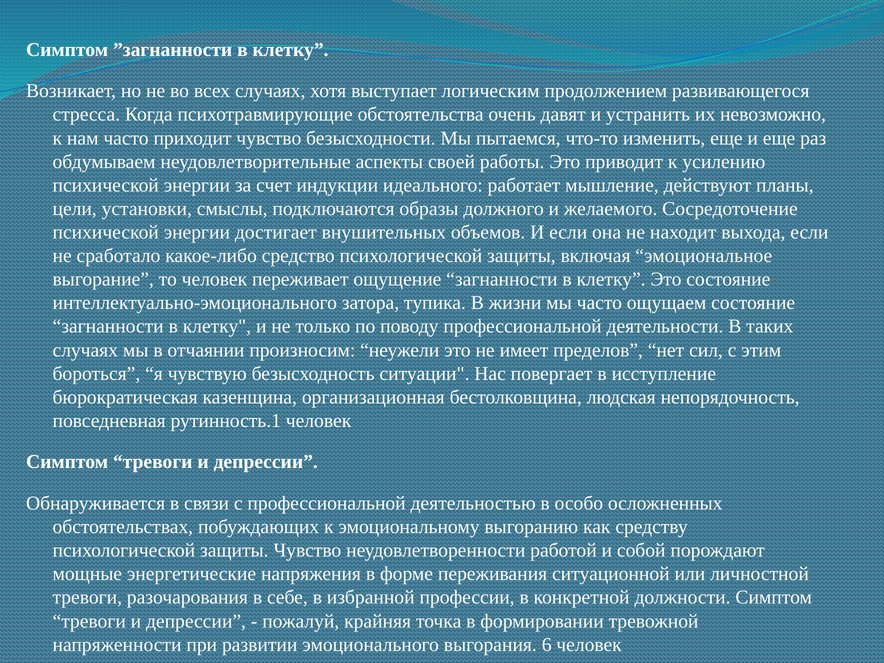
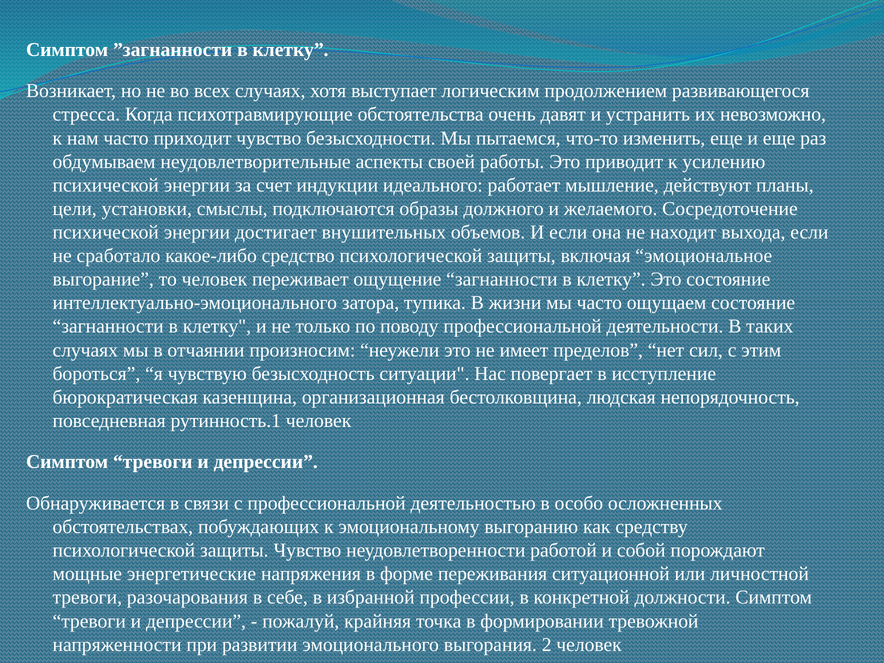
6: 6 -> 2
